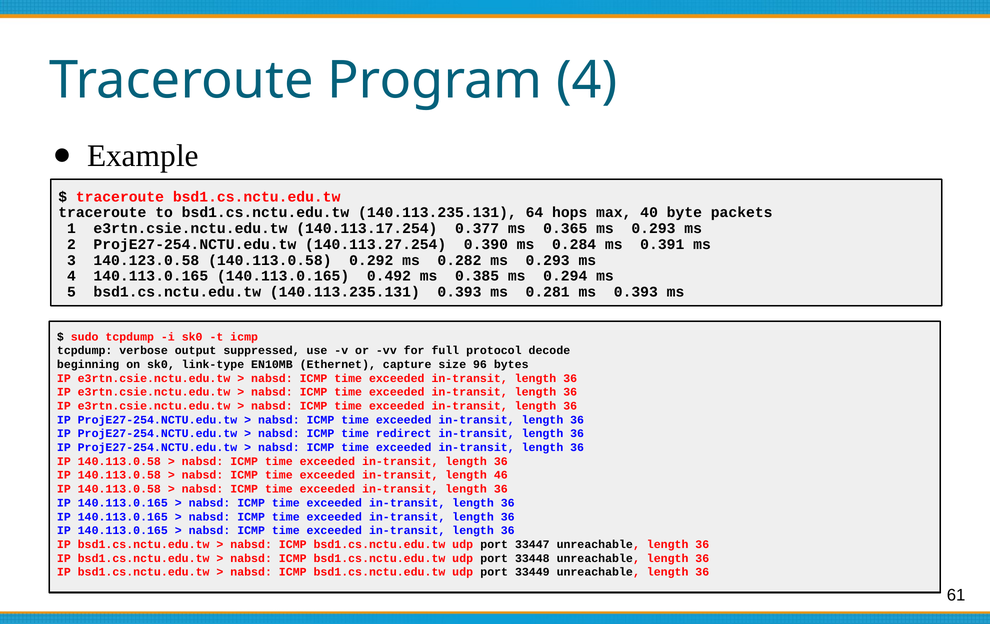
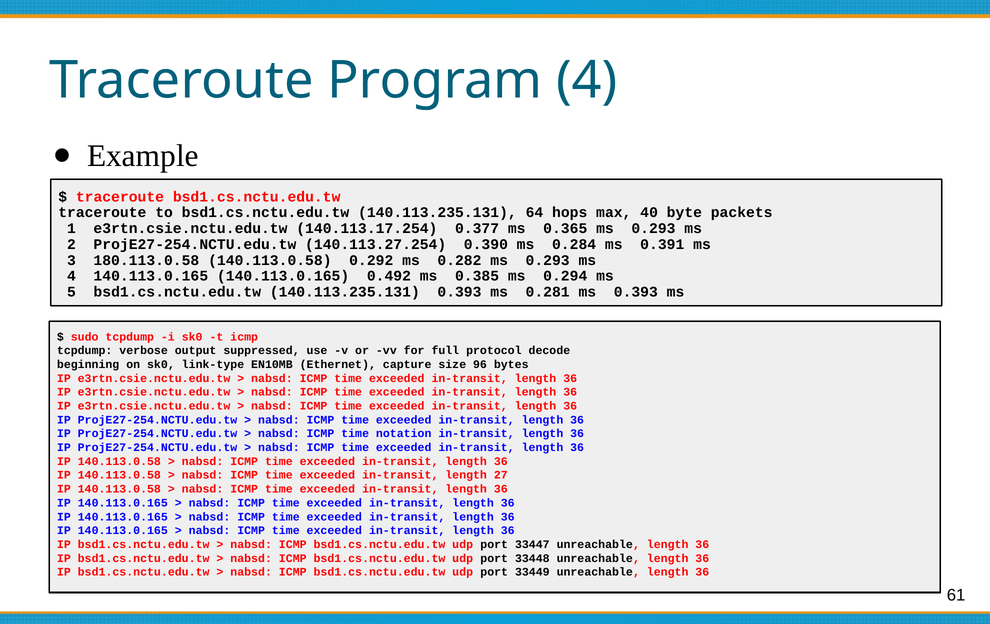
140.123.0.58: 140.123.0.58 -> 180.113.0.58
redirect: redirect -> notation
46: 46 -> 27
